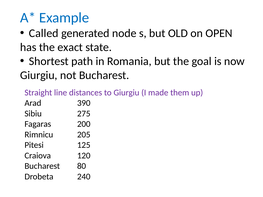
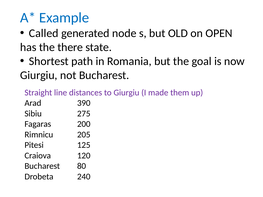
exact: exact -> there
